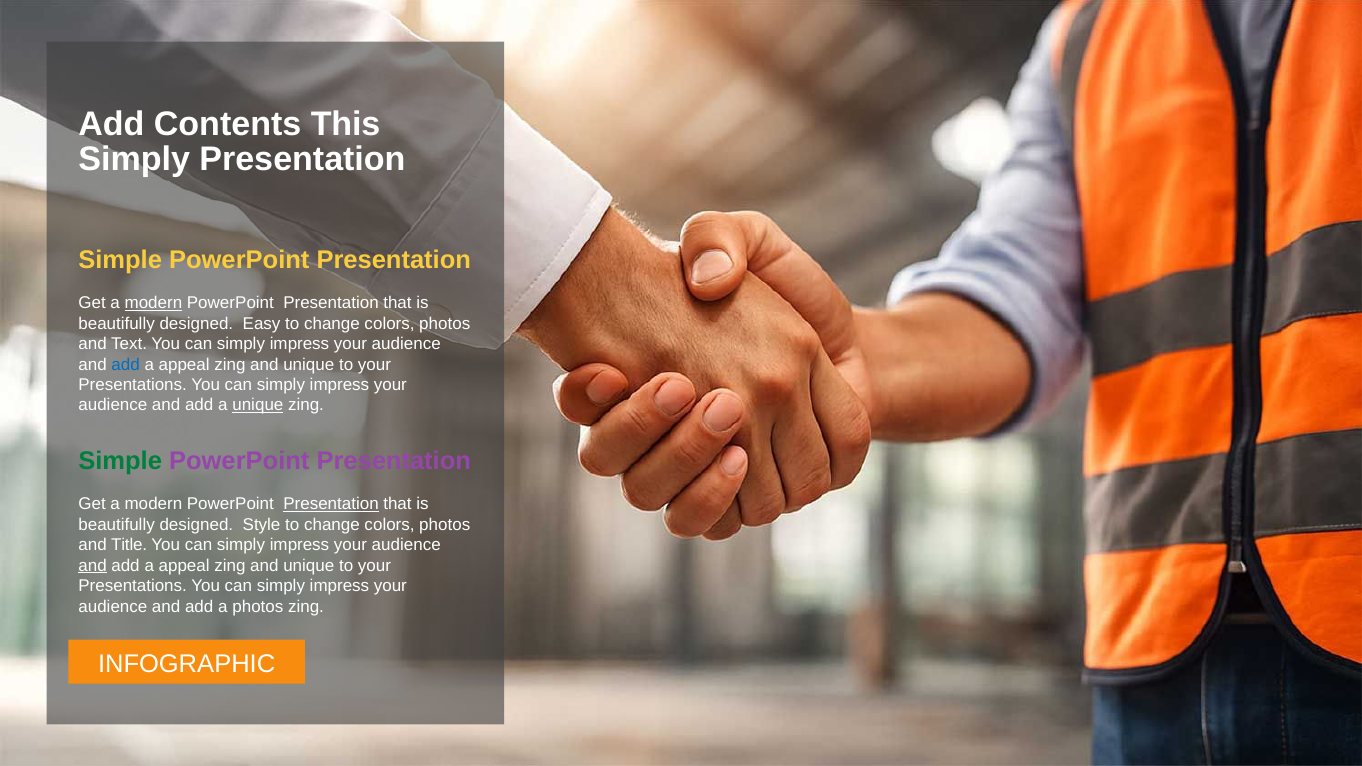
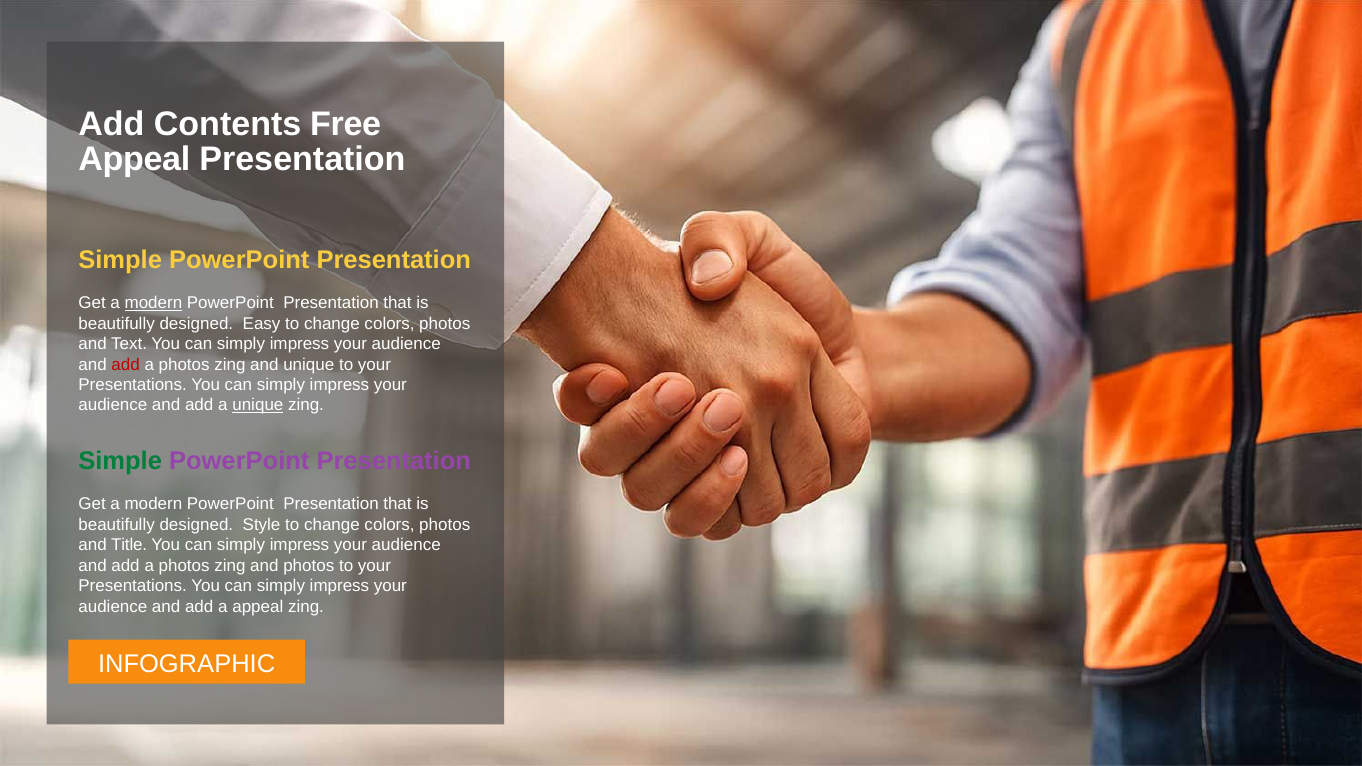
This: This -> Free
Simply at (134, 159): Simply -> Appeal
add at (126, 365) colour: blue -> red
appeal at (184, 365): appeal -> photos
Presentation at (331, 504) underline: present -> none
and at (93, 566) underline: present -> none
appeal at (184, 566): appeal -> photos
unique at (309, 566): unique -> photos
a photos: photos -> appeal
